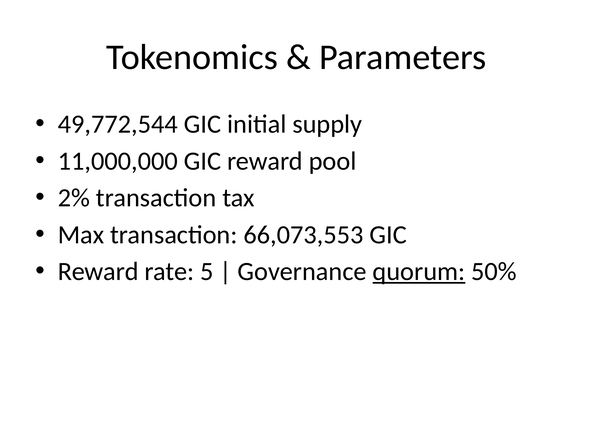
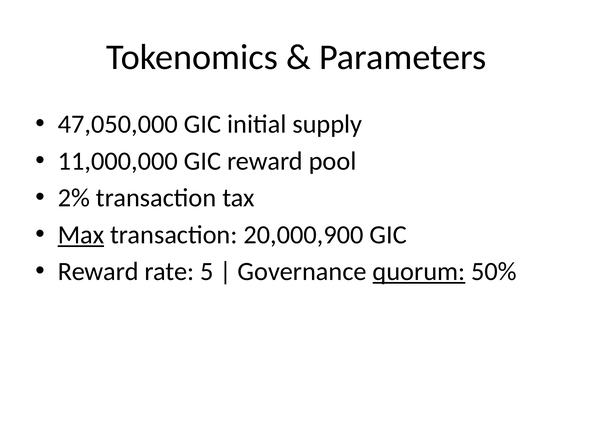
49,772,544: 49,772,544 -> 47,050,000
Max underline: none -> present
66,073,553: 66,073,553 -> 20,000,900
